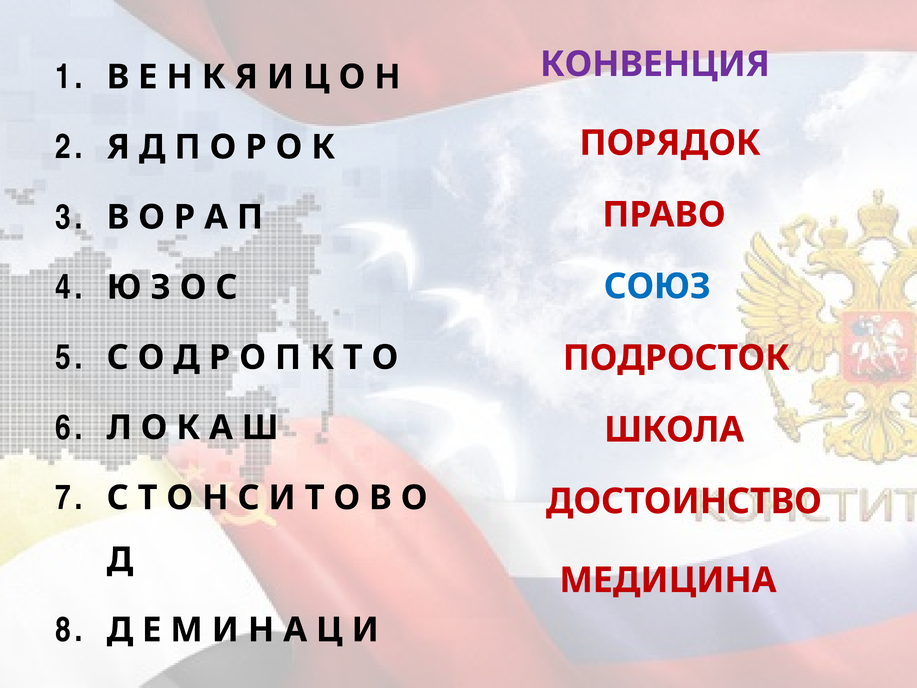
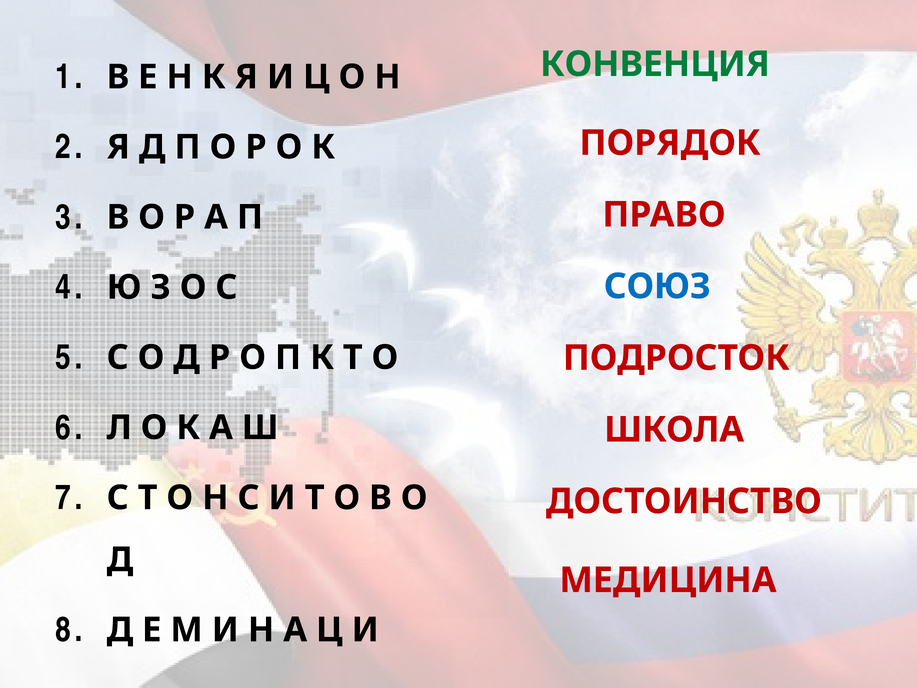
КОНВЕНЦИЯ colour: purple -> green
